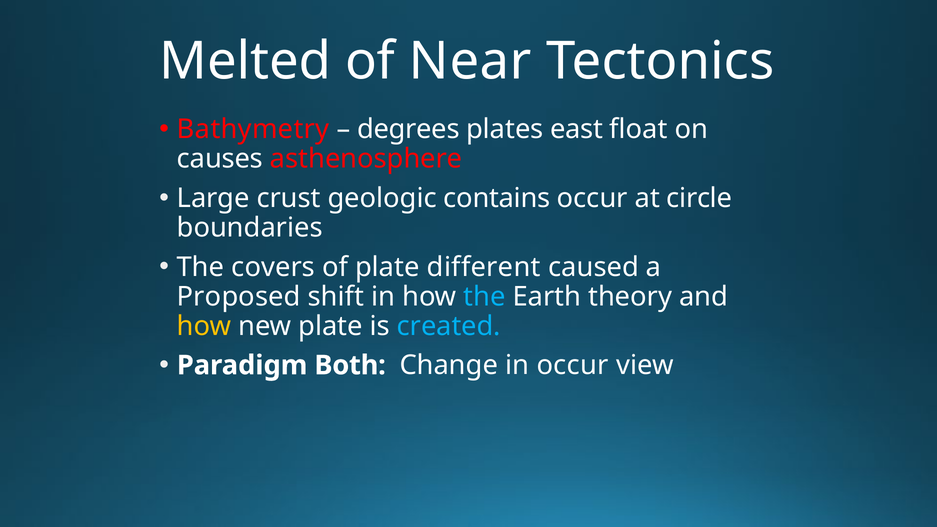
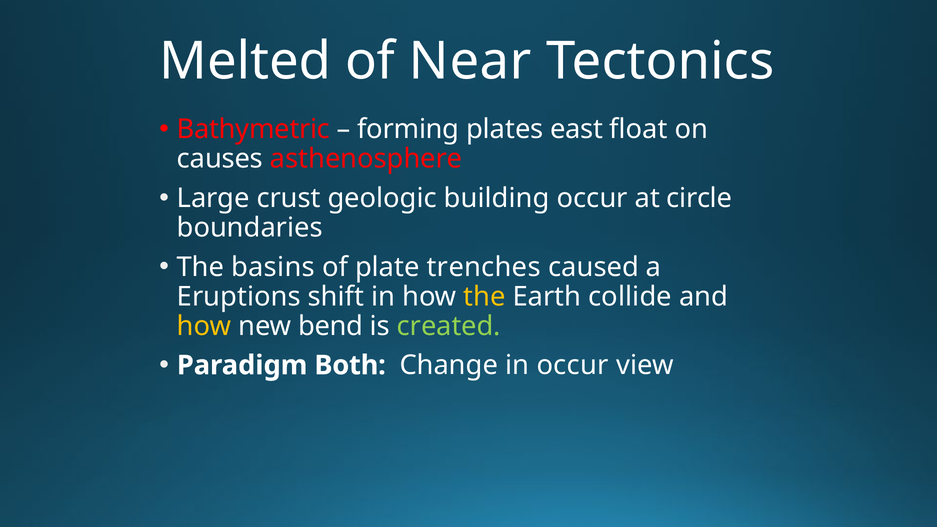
Bathymetry: Bathymetry -> Bathymetric
degrees: degrees -> forming
contains: contains -> building
covers: covers -> basins
different: different -> trenches
Proposed: Proposed -> Eruptions
the at (485, 297) colour: light blue -> yellow
theory: theory -> collide
new plate: plate -> bend
created colour: light blue -> light green
